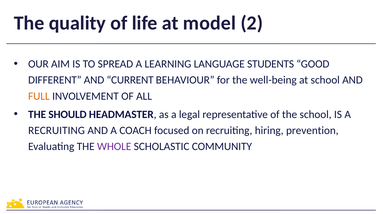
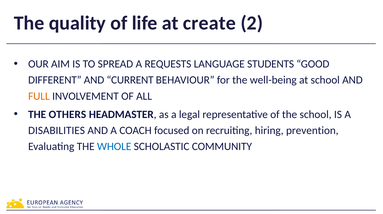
model: model -> create
LEARNING: LEARNING -> REQUESTS
SHOULD: SHOULD -> OTHERS
RECRUITING at (57, 130): RECRUITING -> DISABILITIES
WHOLE colour: purple -> blue
